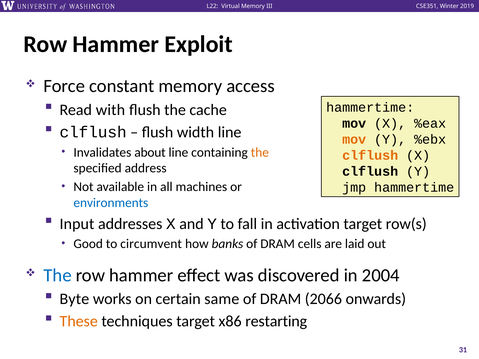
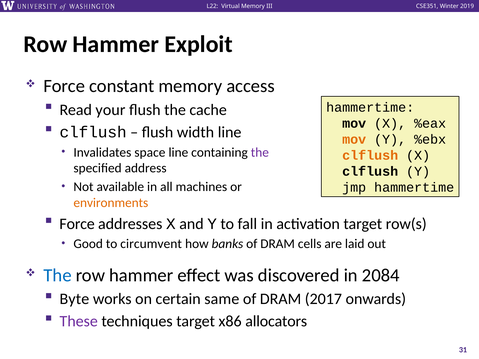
with: with -> your
about: about -> space
the at (260, 152) colour: orange -> purple
environments colour: blue -> orange
Input at (77, 224): Input -> Force
2004: 2004 -> 2084
2066: 2066 -> 2017
These colour: orange -> purple
restarting: restarting -> allocators
